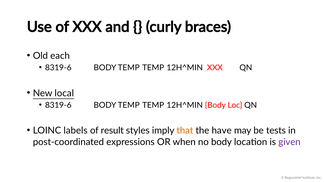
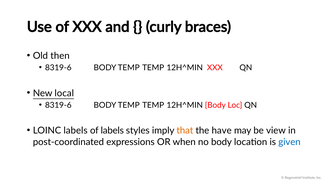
each: each -> then
of result: result -> labels
tests: tests -> view
given colour: purple -> blue
